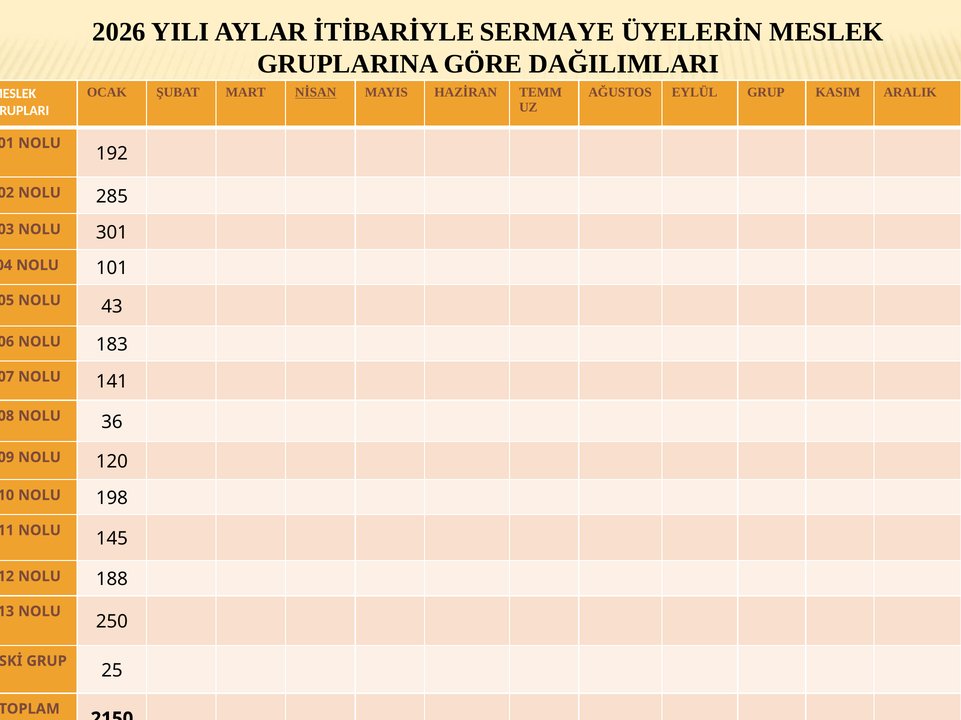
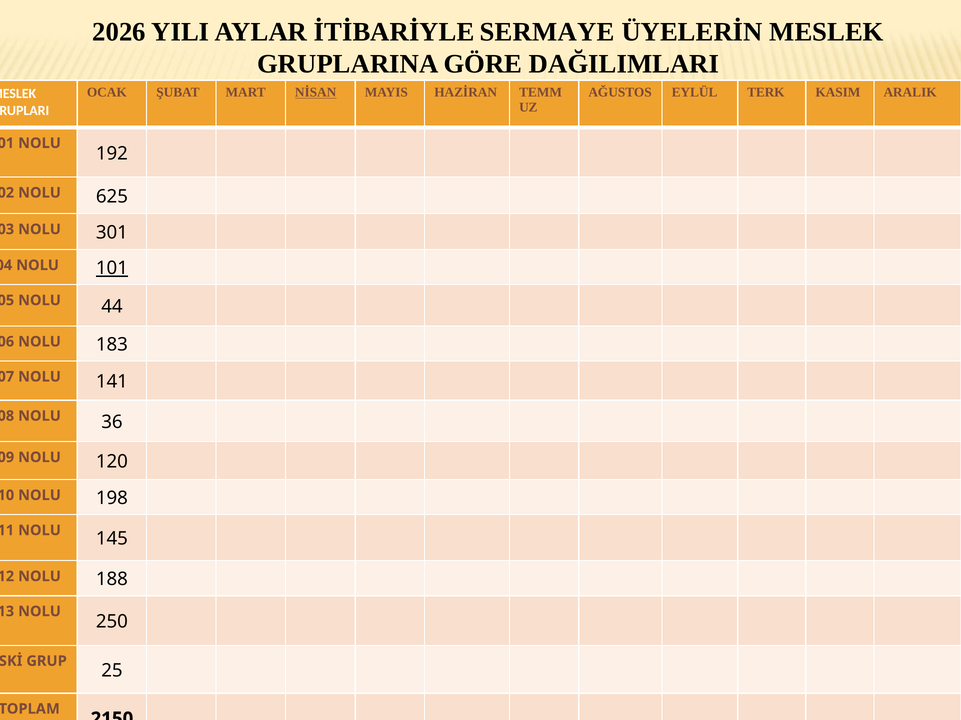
EYLÜL GRUP: GRUP -> TERK
285: 285 -> 625
101 underline: none -> present
43: 43 -> 44
